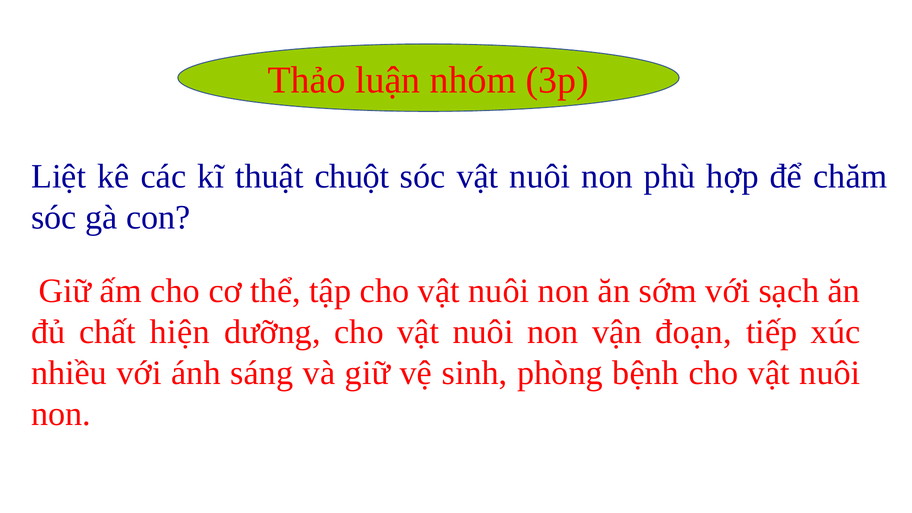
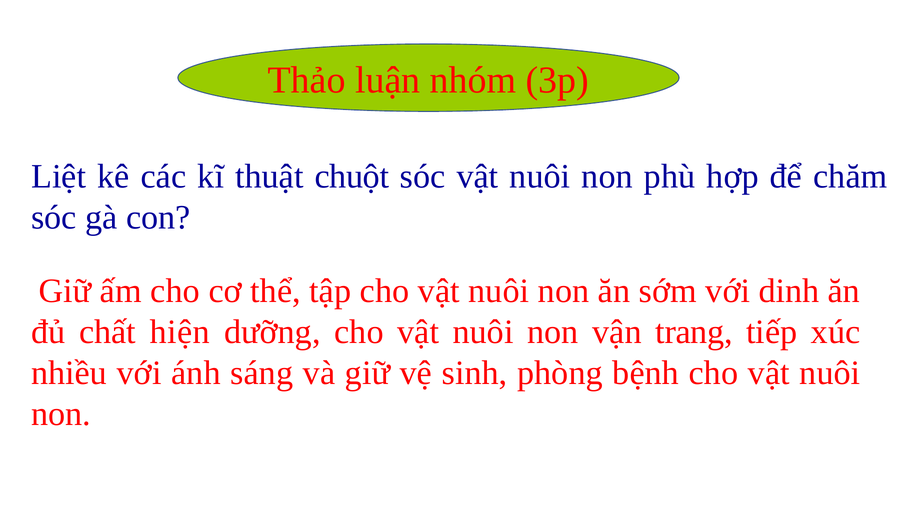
sạch: sạch -> dinh
đoạn: đoạn -> trang
